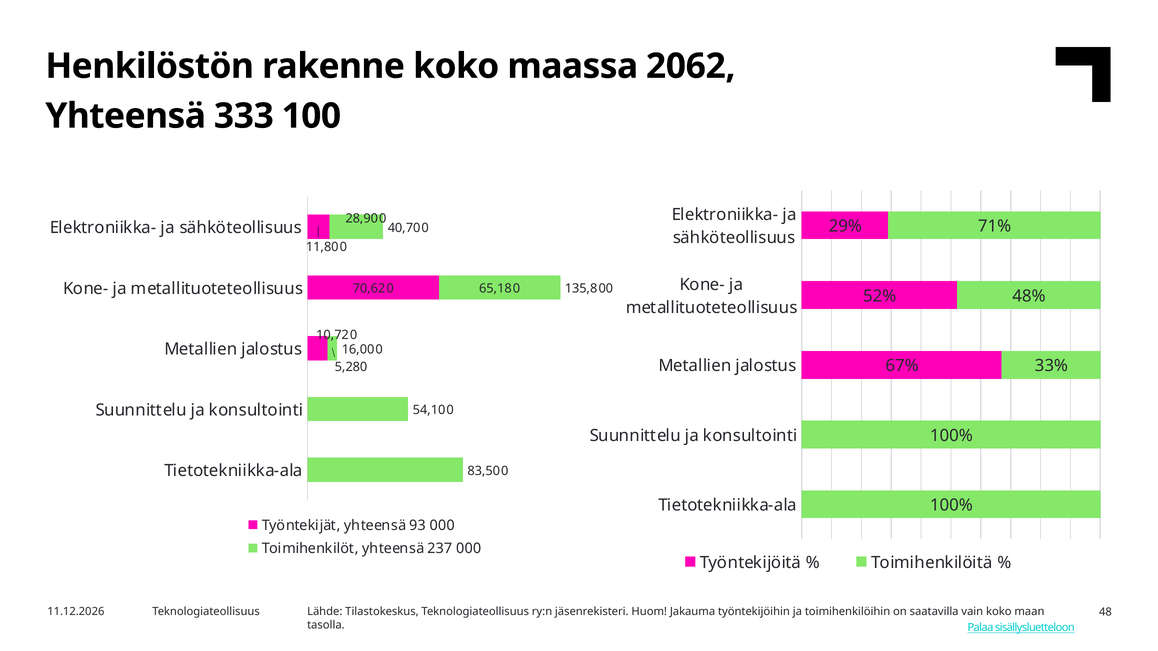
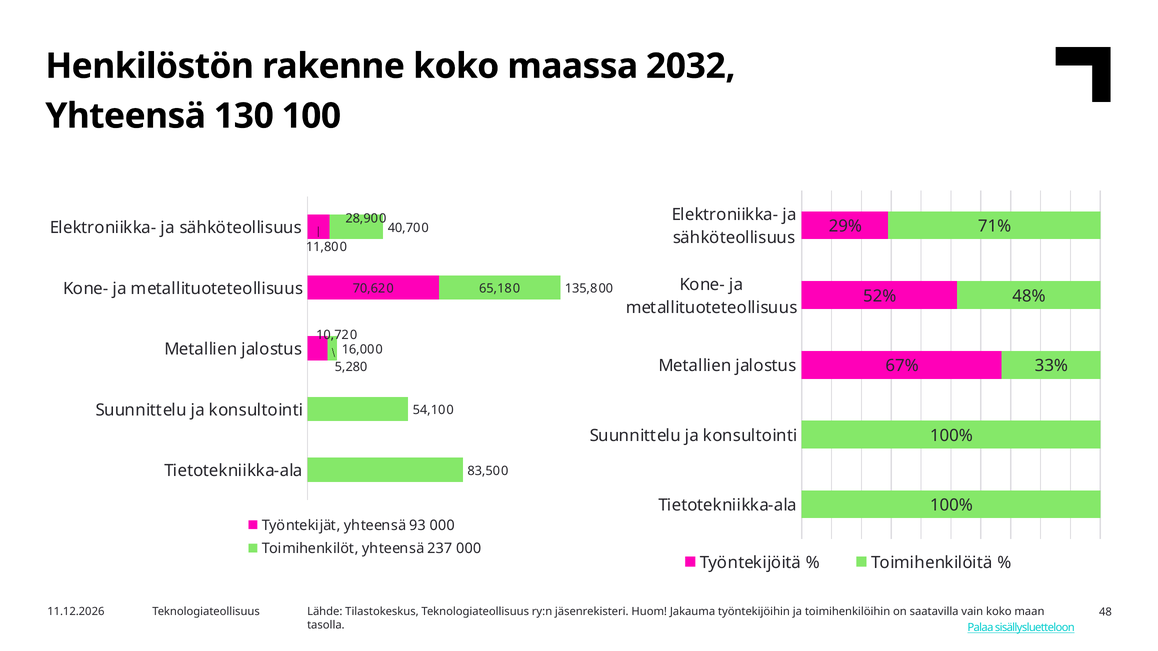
2062: 2062 -> 2032
333: 333 -> 130
